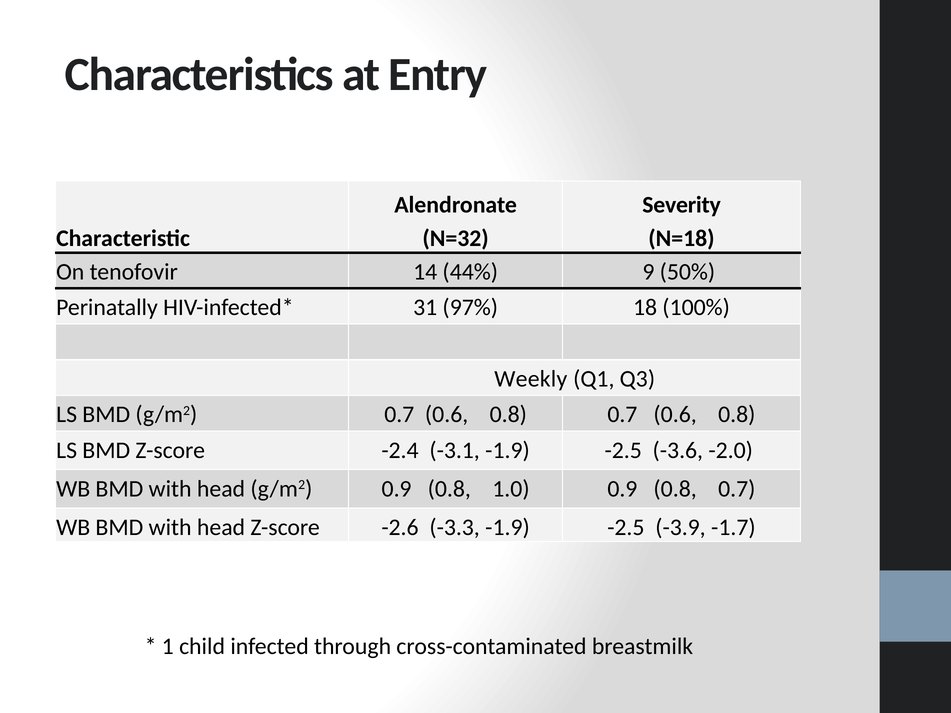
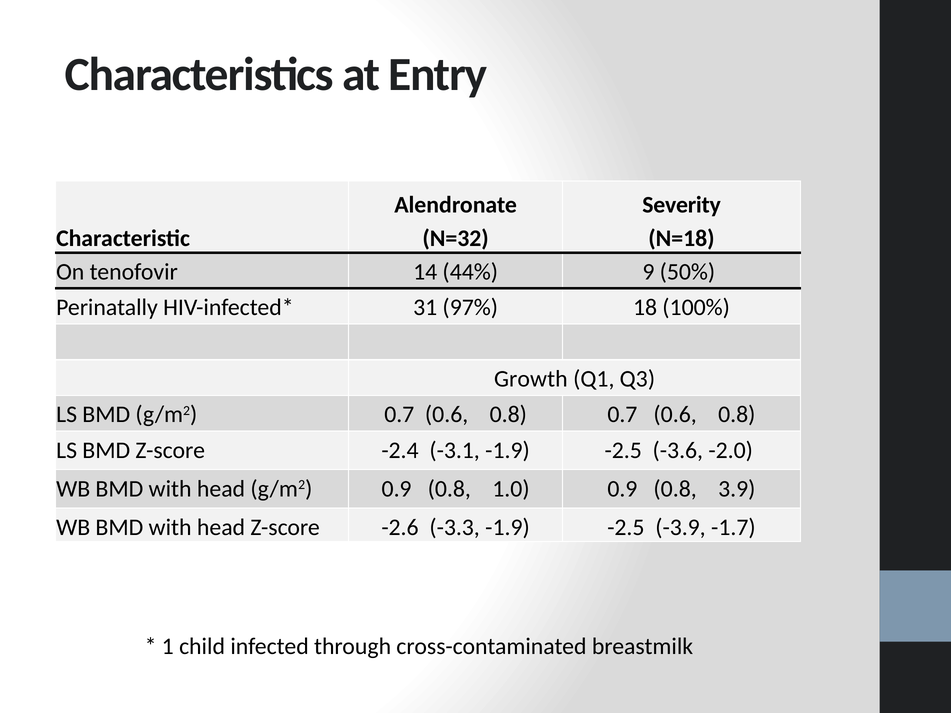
Weekly: Weekly -> Growth
0.9 0.8 0.7: 0.7 -> 3.9
